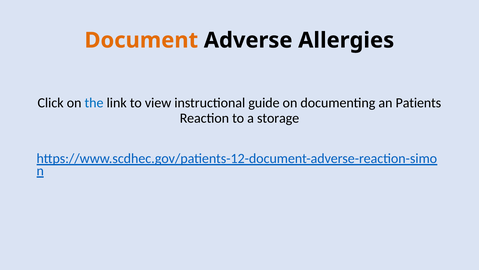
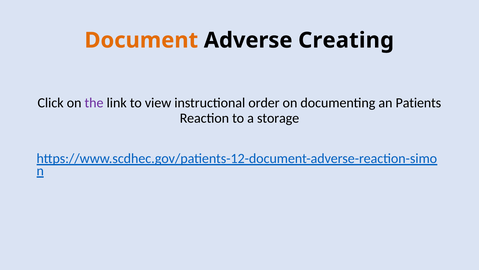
Allergies: Allergies -> Creating
the colour: blue -> purple
guide: guide -> order
